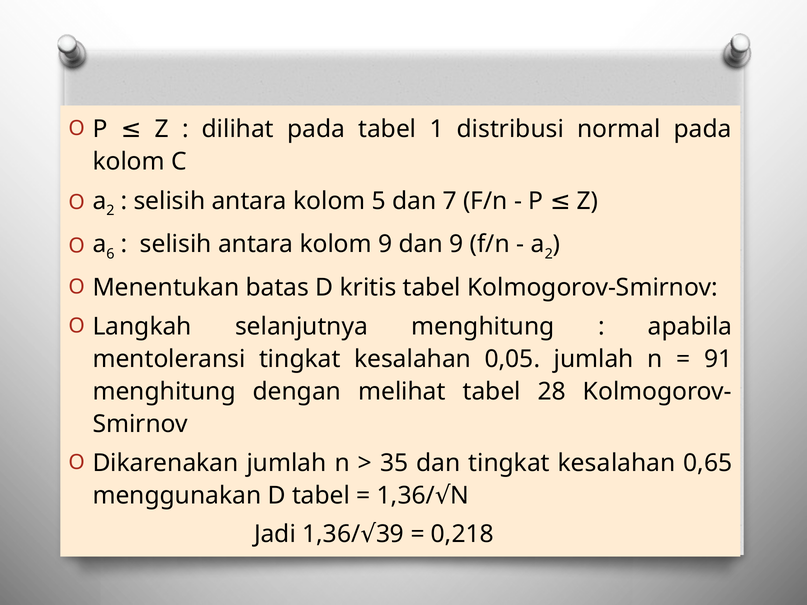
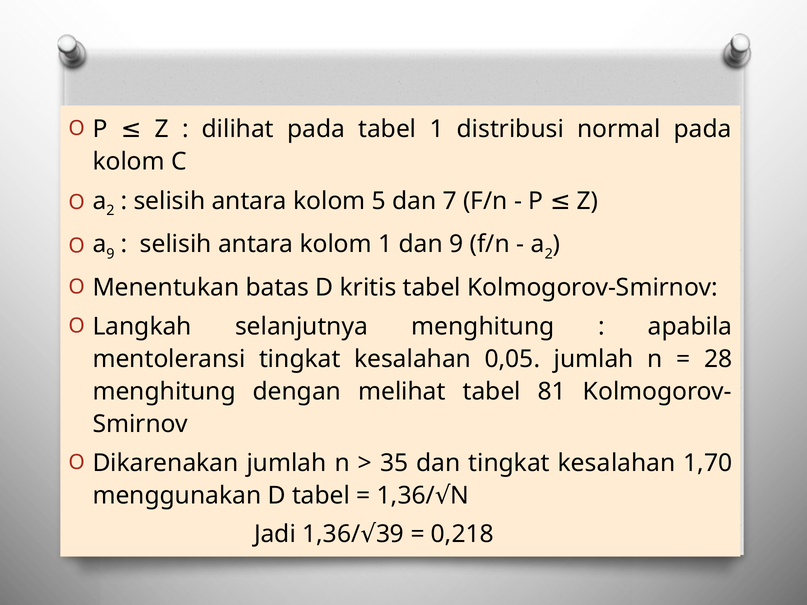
6 at (110, 254): 6 -> 9
kolom 9: 9 -> 1
91: 91 -> 28
28: 28 -> 81
0,65: 0,65 -> 1,70
